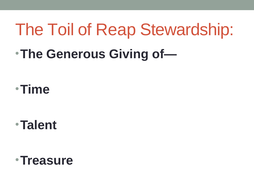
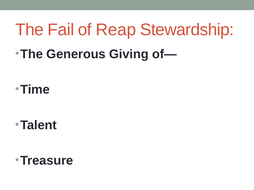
Toil: Toil -> Fail
